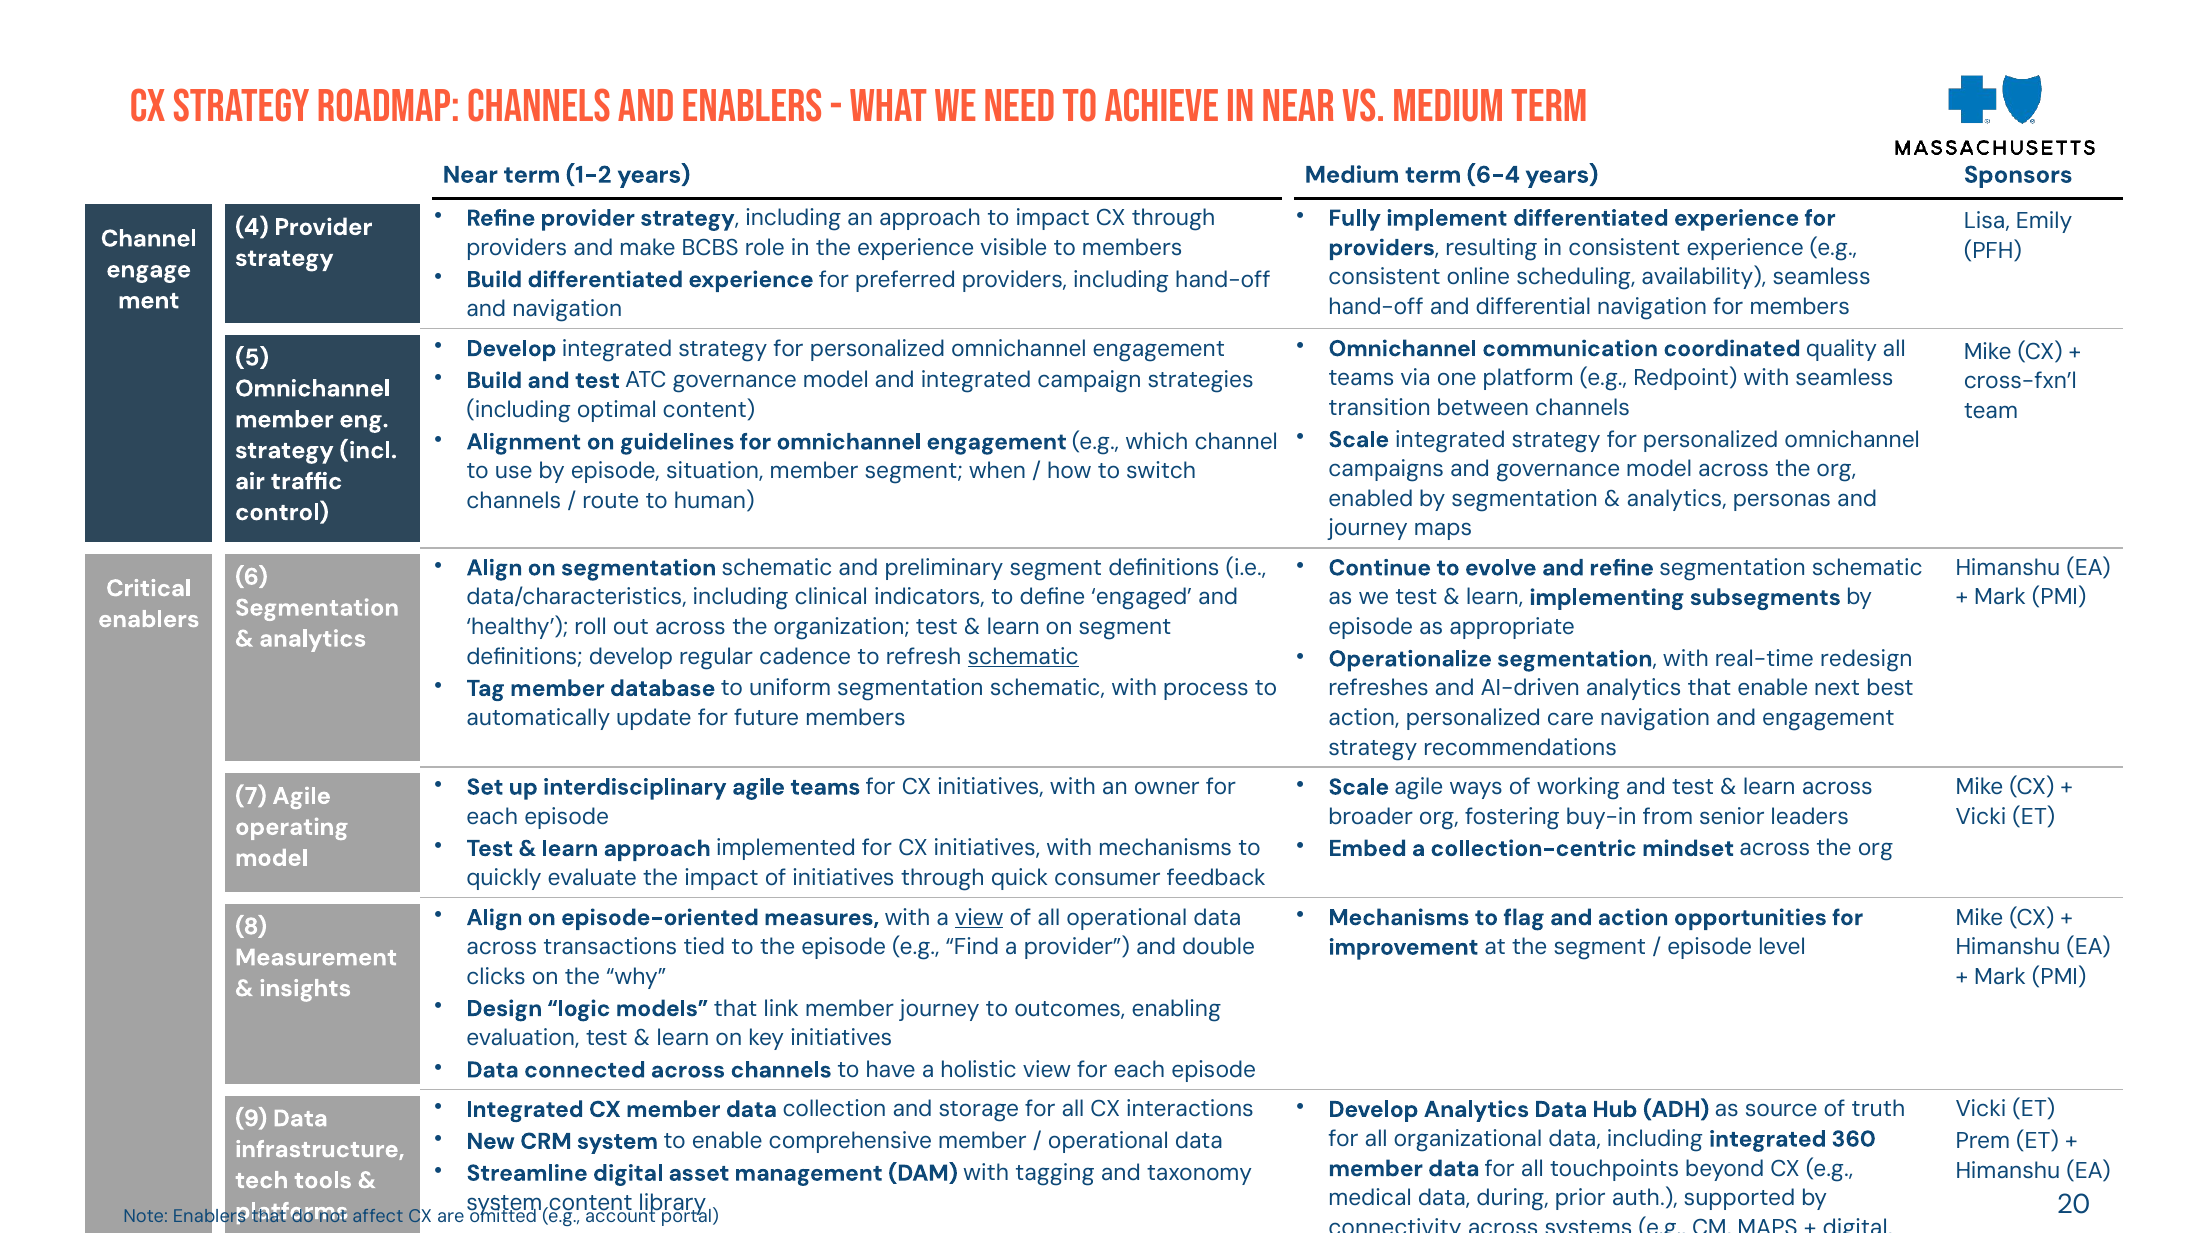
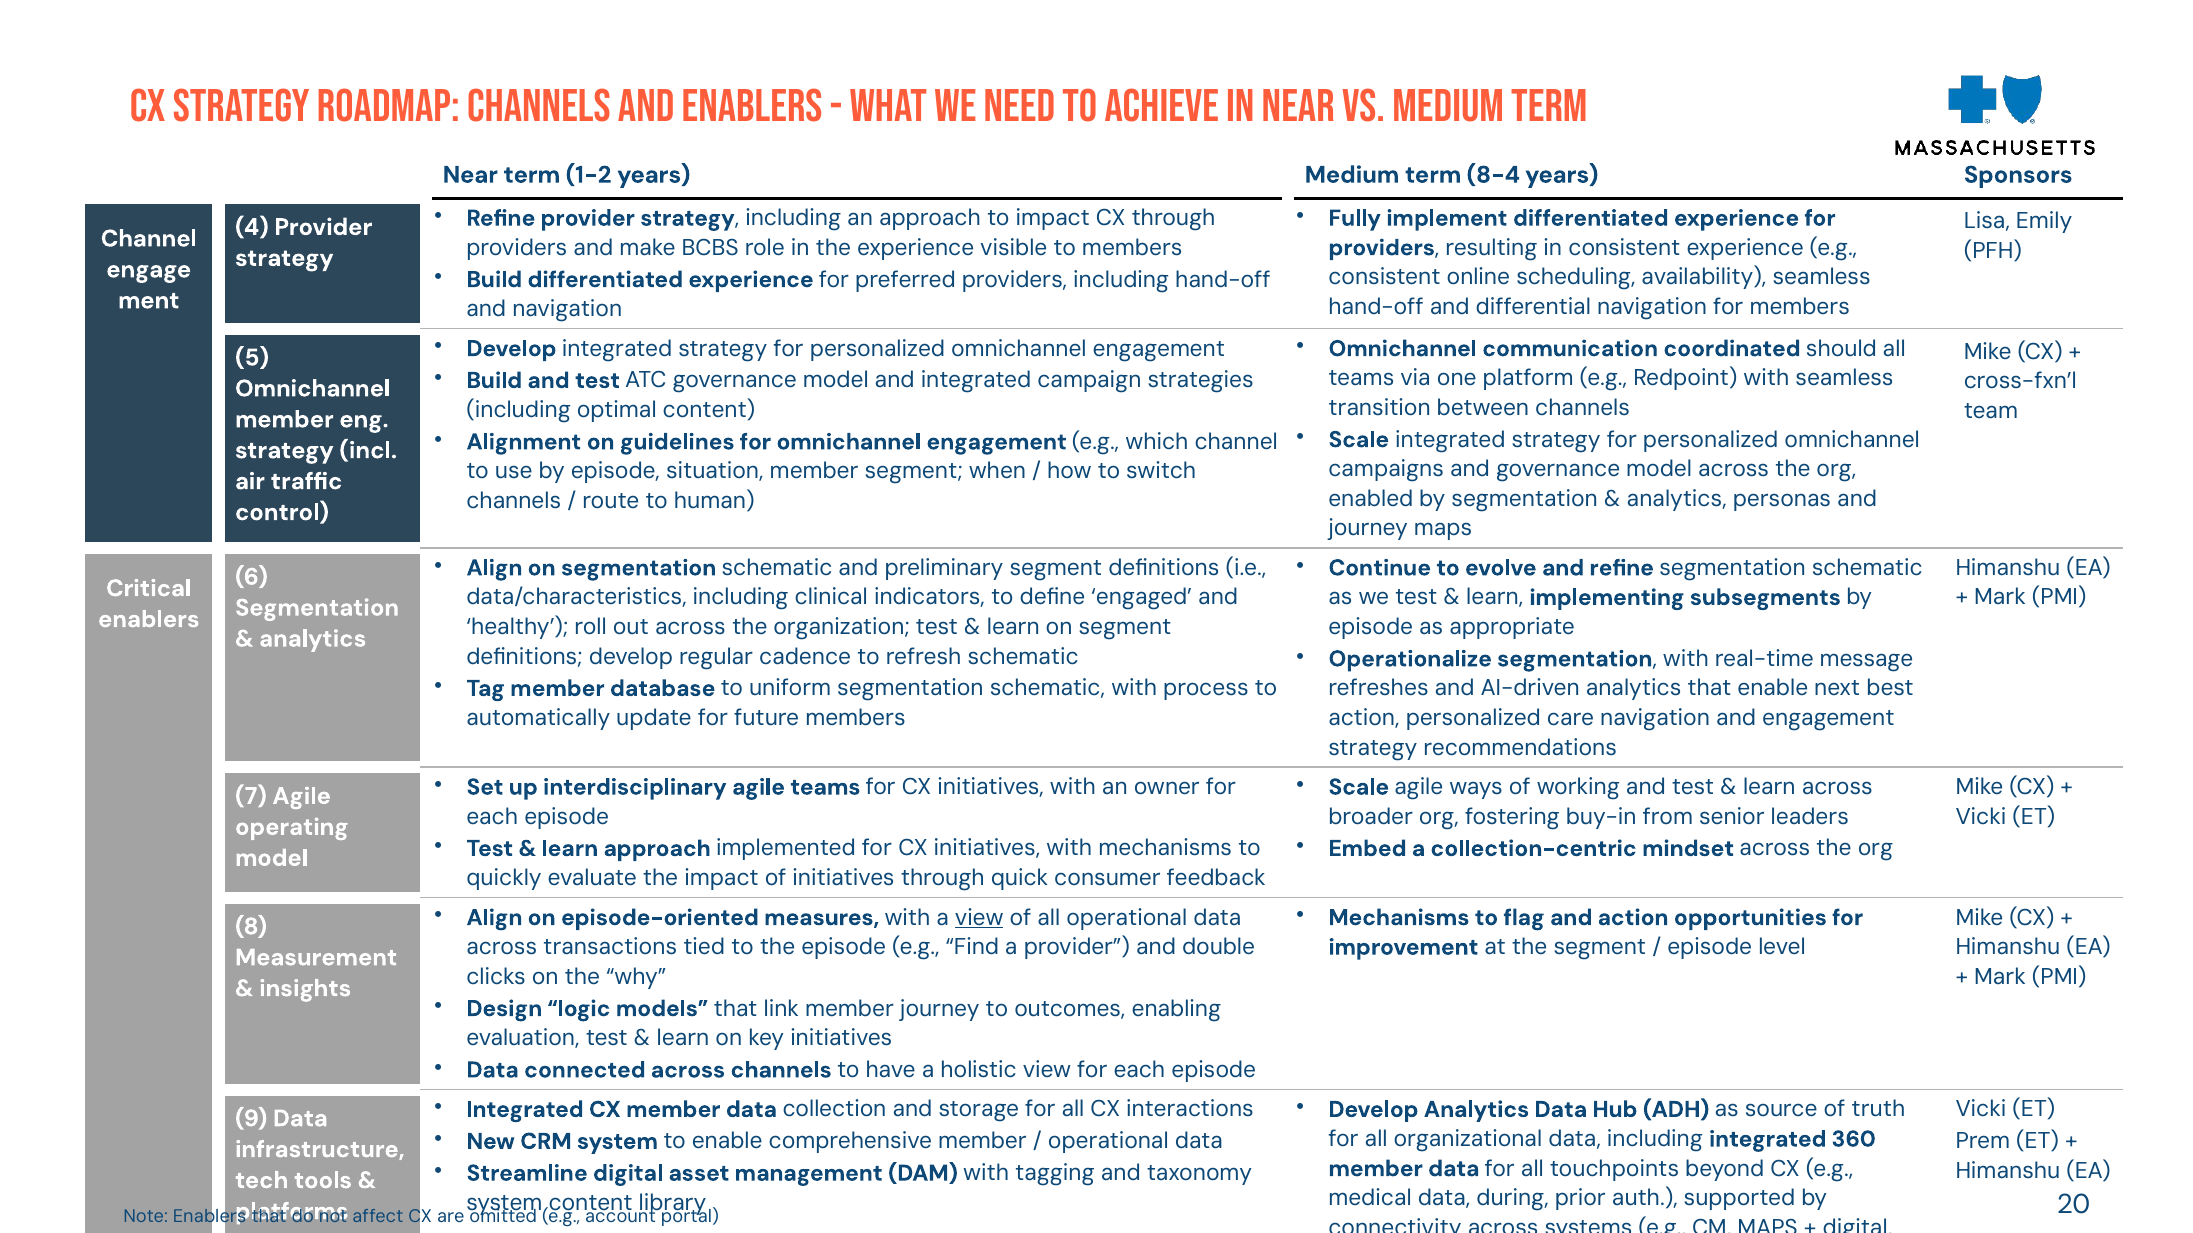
6-4: 6-4 -> 8-4
quality: quality -> should
schematic at (1023, 657) underline: present -> none
redesign: redesign -> message
